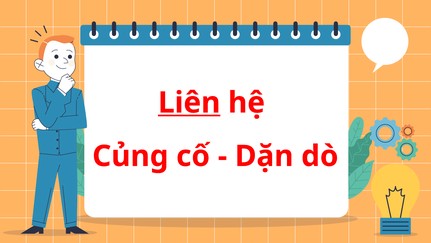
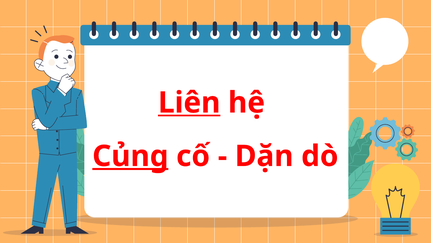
Củng underline: none -> present
